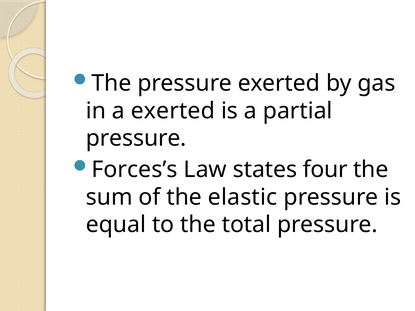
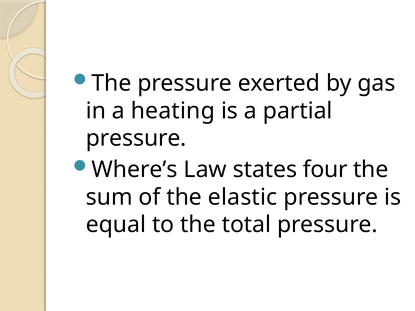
a exerted: exerted -> heating
Forces’s: Forces’s -> Where’s
